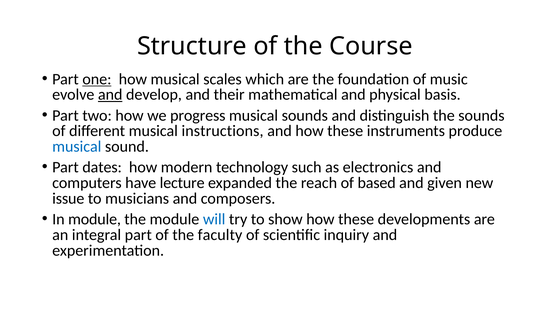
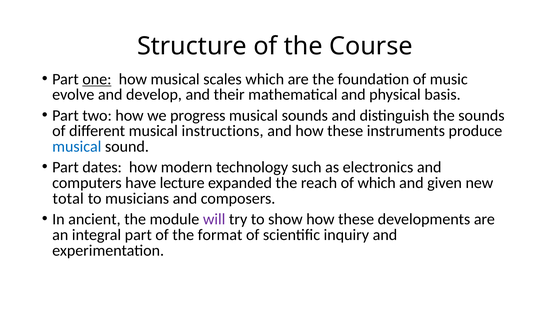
and at (110, 95) underline: present -> none
of based: based -> which
issue: issue -> total
In module: module -> ancient
will colour: blue -> purple
faculty: faculty -> format
